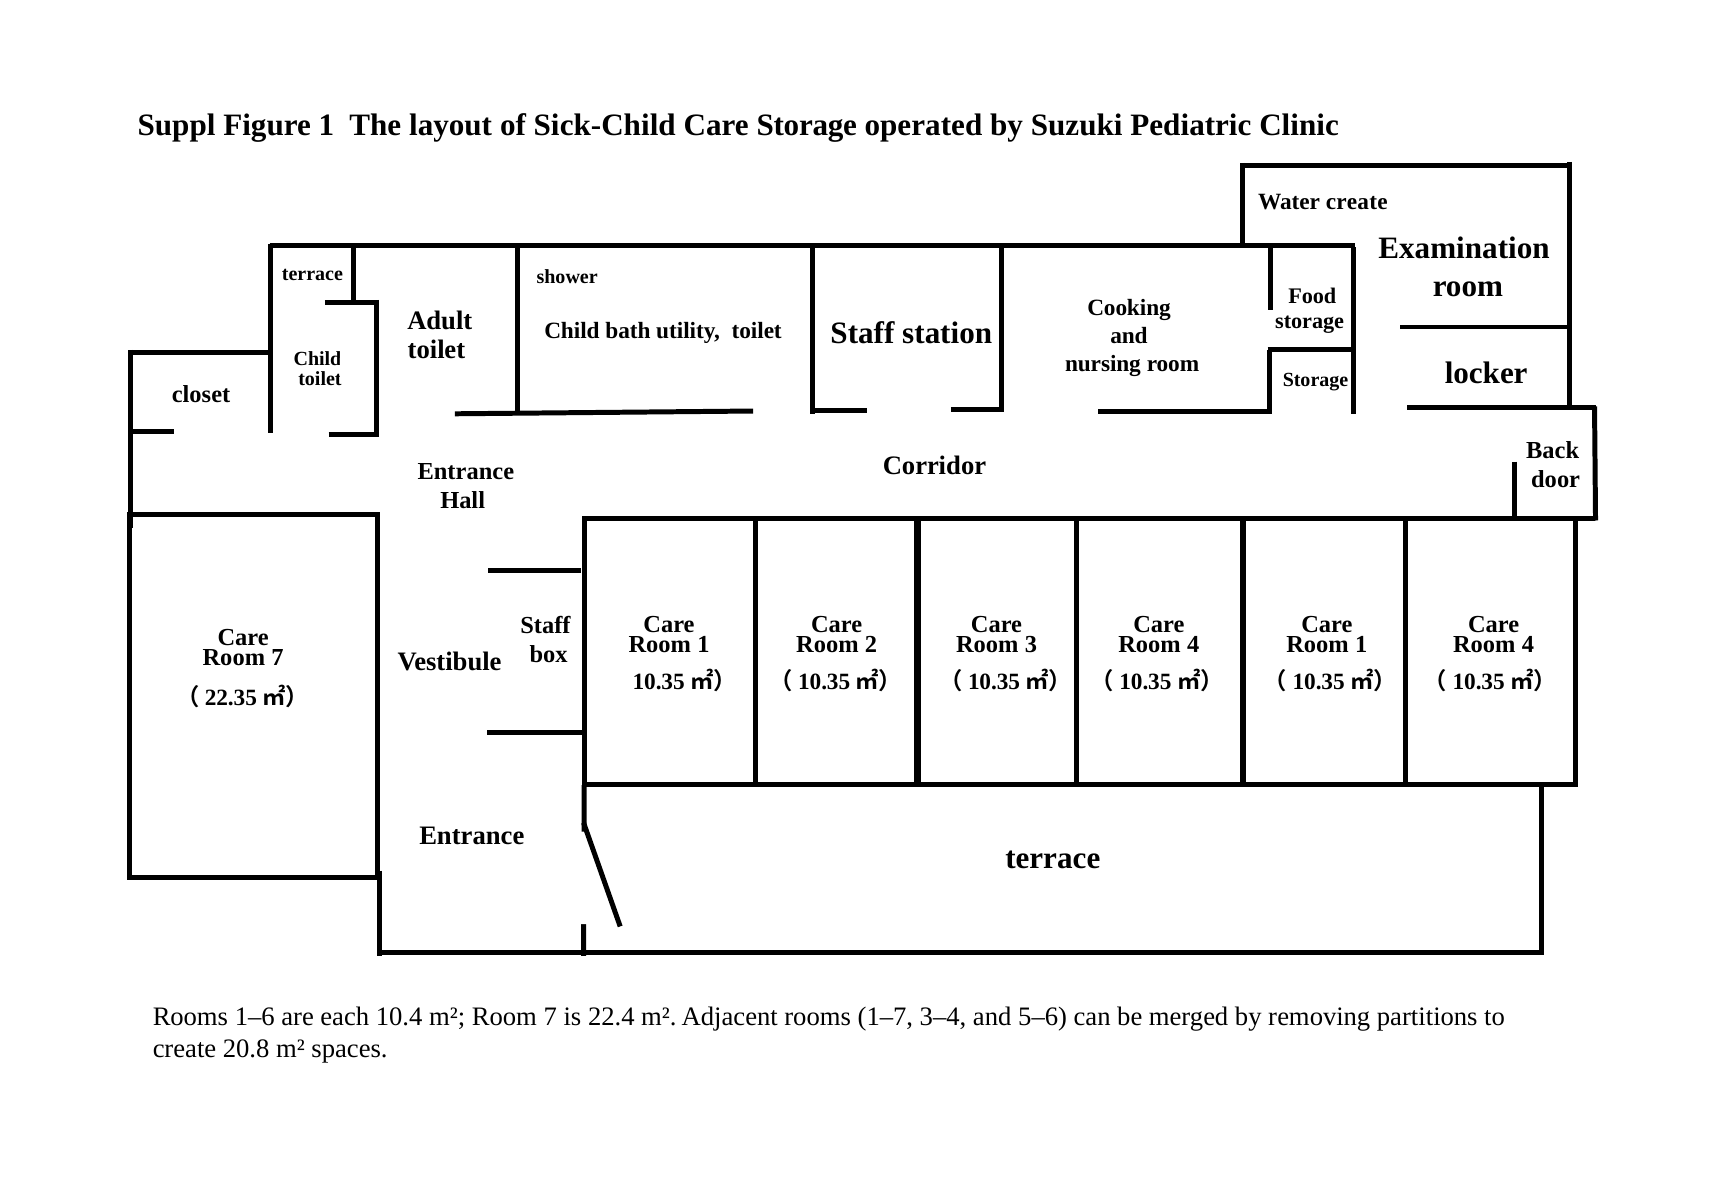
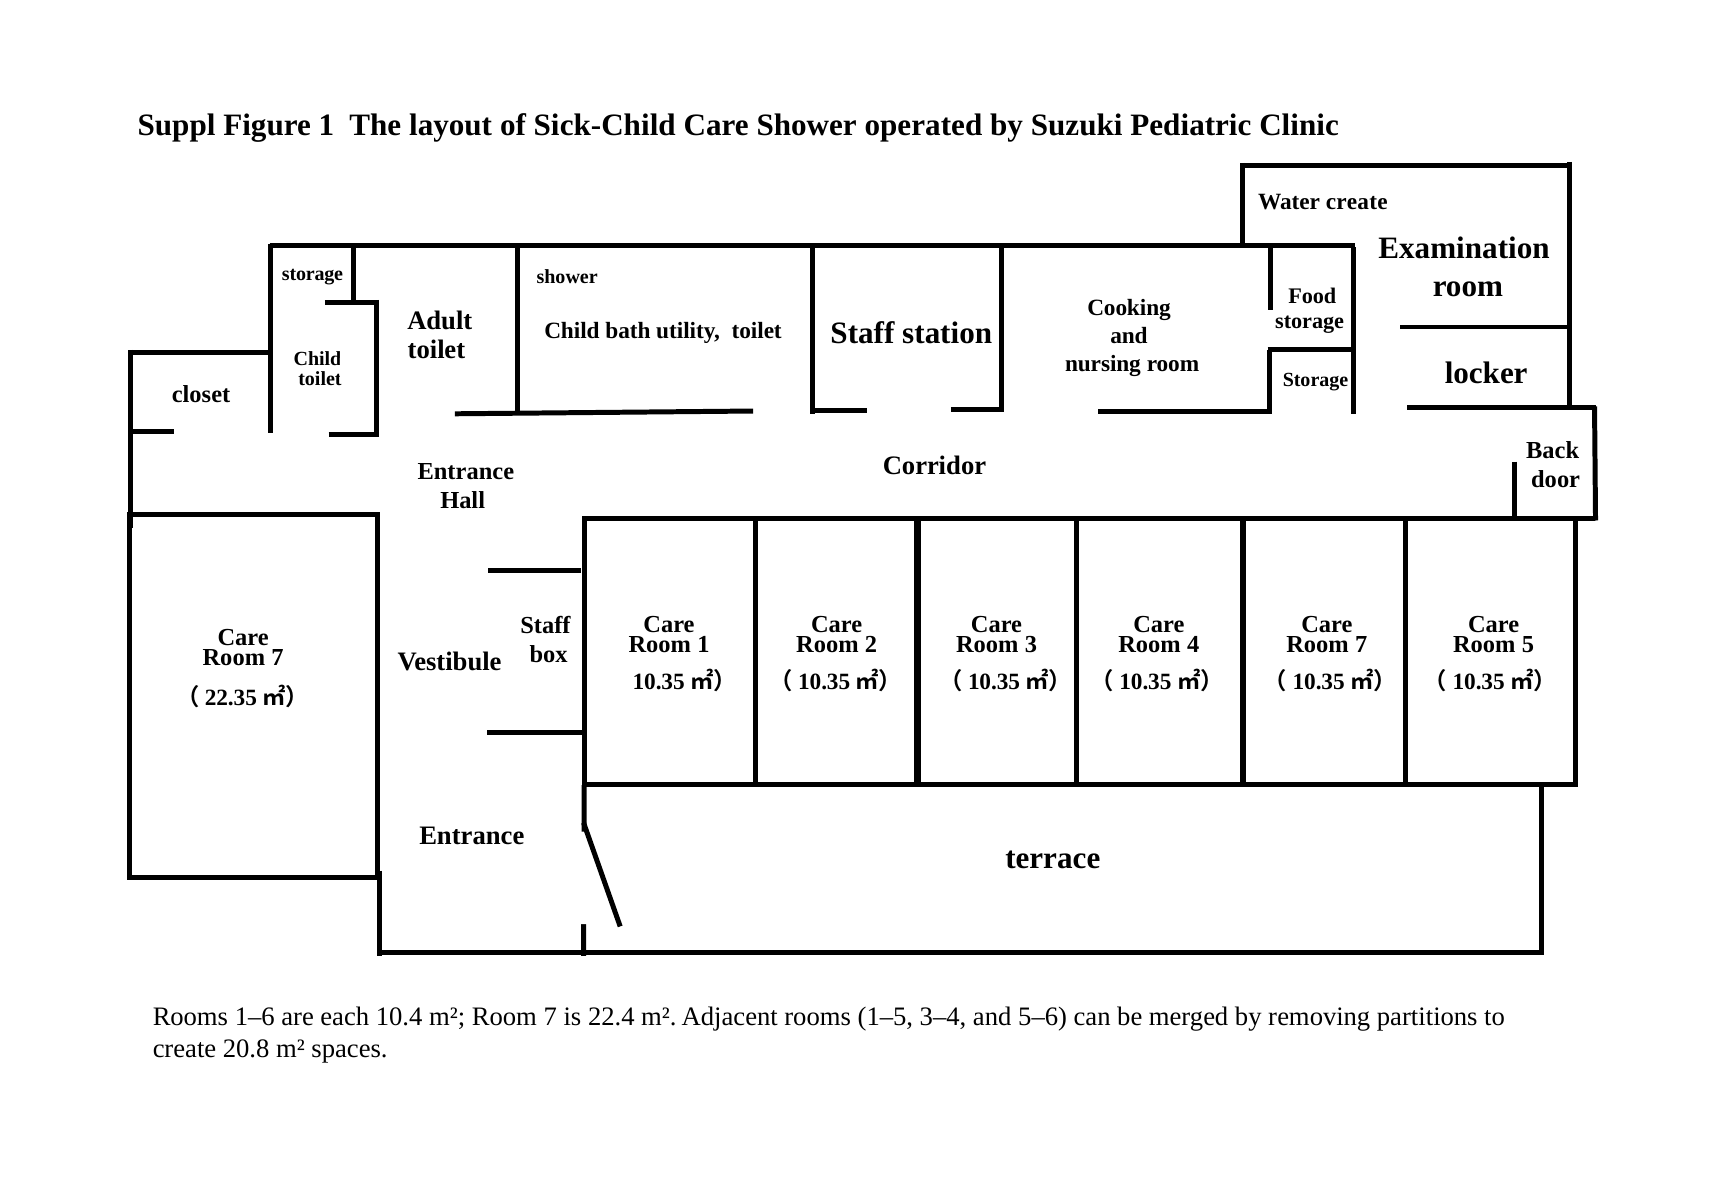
Care Storage: Storage -> Shower
terrace at (312, 274): terrace -> storage
1 at (1361, 645): 1 -> 7
4 at (1528, 645): 4 -> 5
1–7: 1–7 -> 1–5
